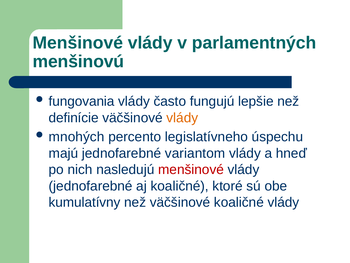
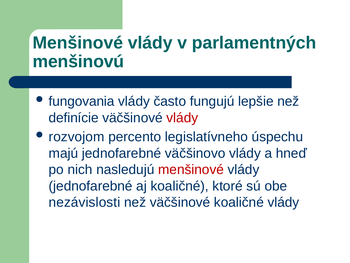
vlády at (182, 118) colour: orange -> red
mnohých: mnohých -> rozvojom
variantom: variantom -> väčšinovo
kumulatívny: kumulatívny -> nezávislosti
